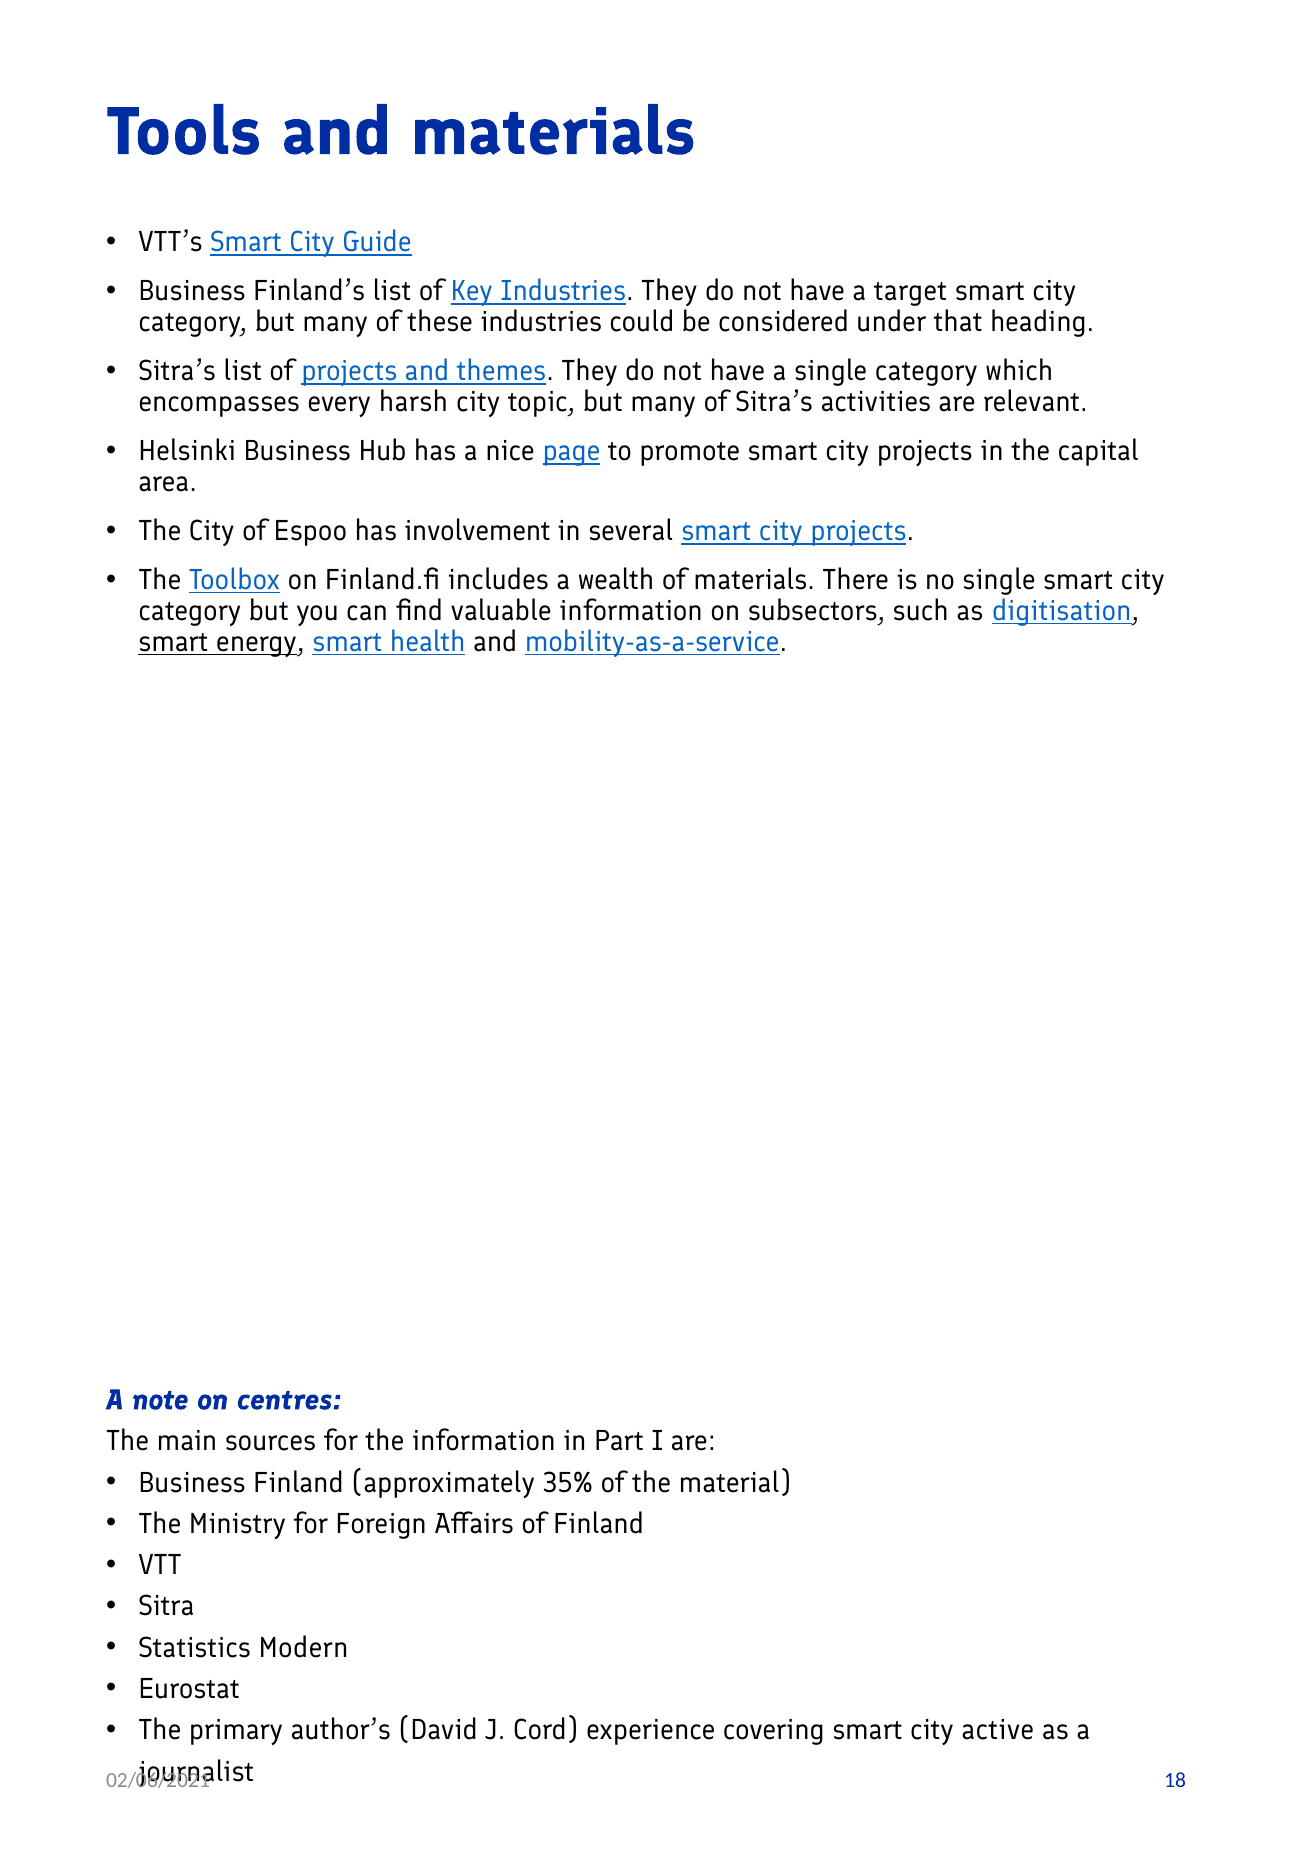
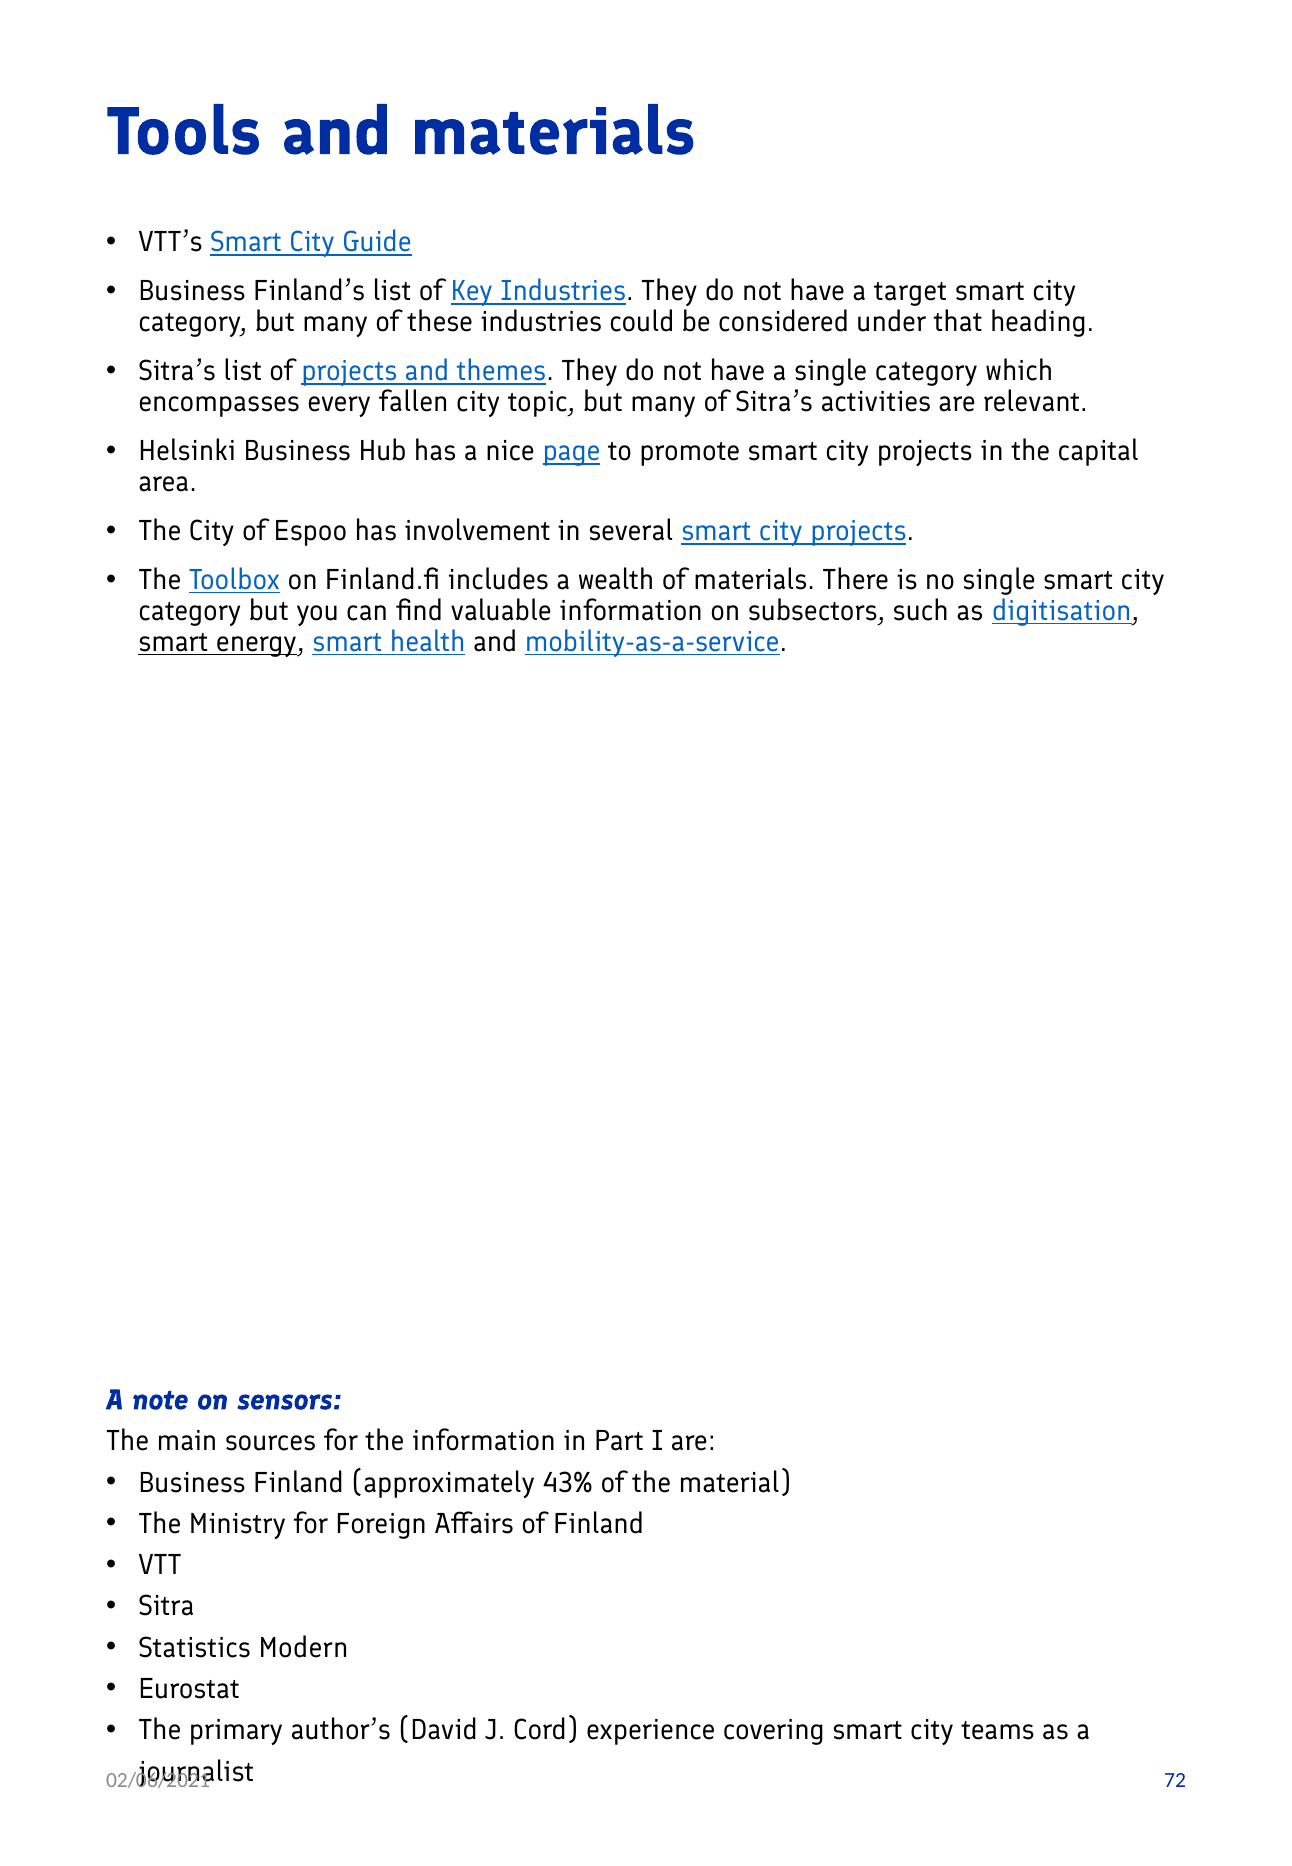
harsh: harsh -> fallen
centres: centres -> sensors
35%: 35% -> 43%
active: active -> teams
18: 18 -> 72
